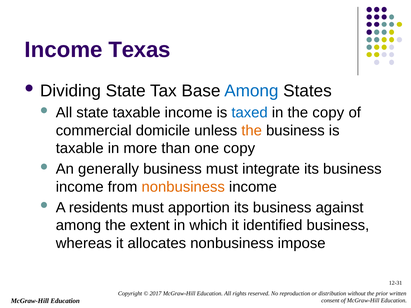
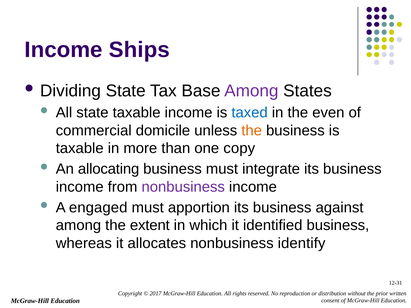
Texas: Texas -> Ships
Among at (251, 91) colour: blue -> purple
the copy: copy -> even
generally: generally -> allocating
nonbusiness at (183, 187) colour: orange -> purple
residents: residents -> engaged
impose: impose -> identify
